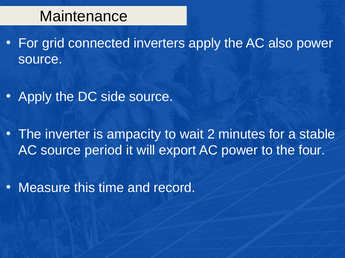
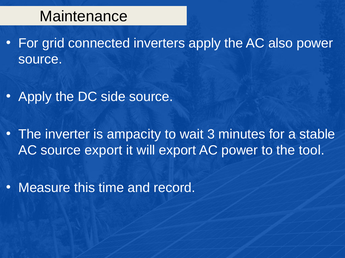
2: 2 -> 3
source period: period -> export
four: four -> tool
